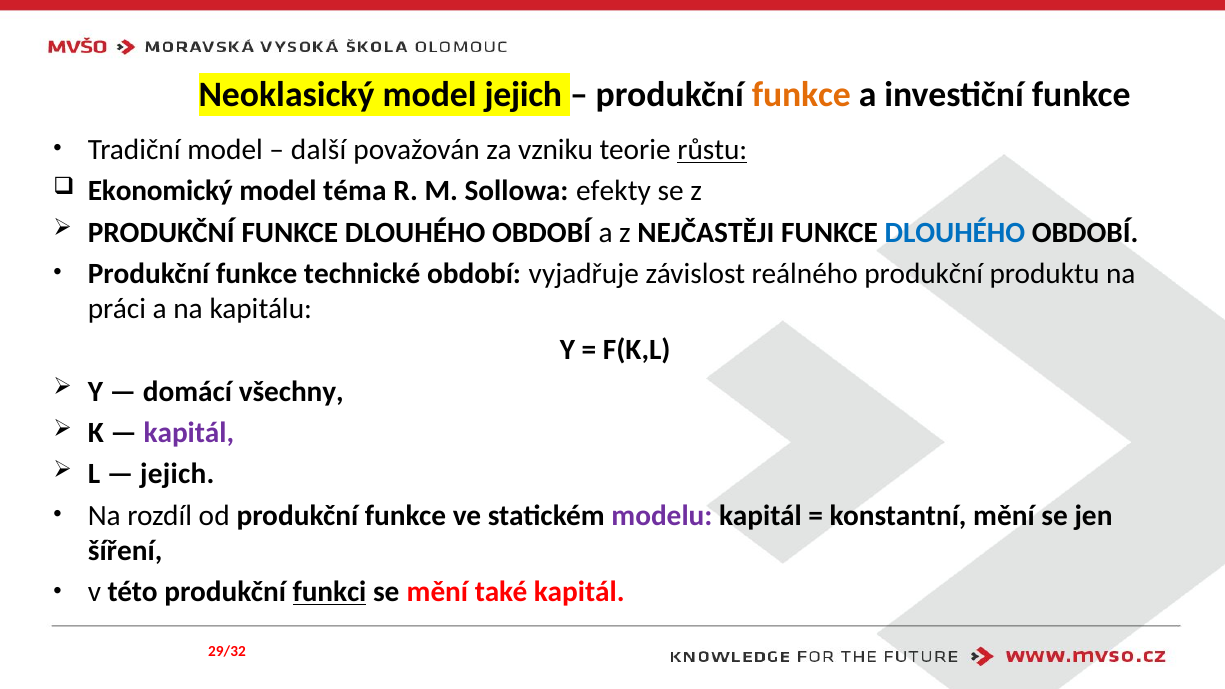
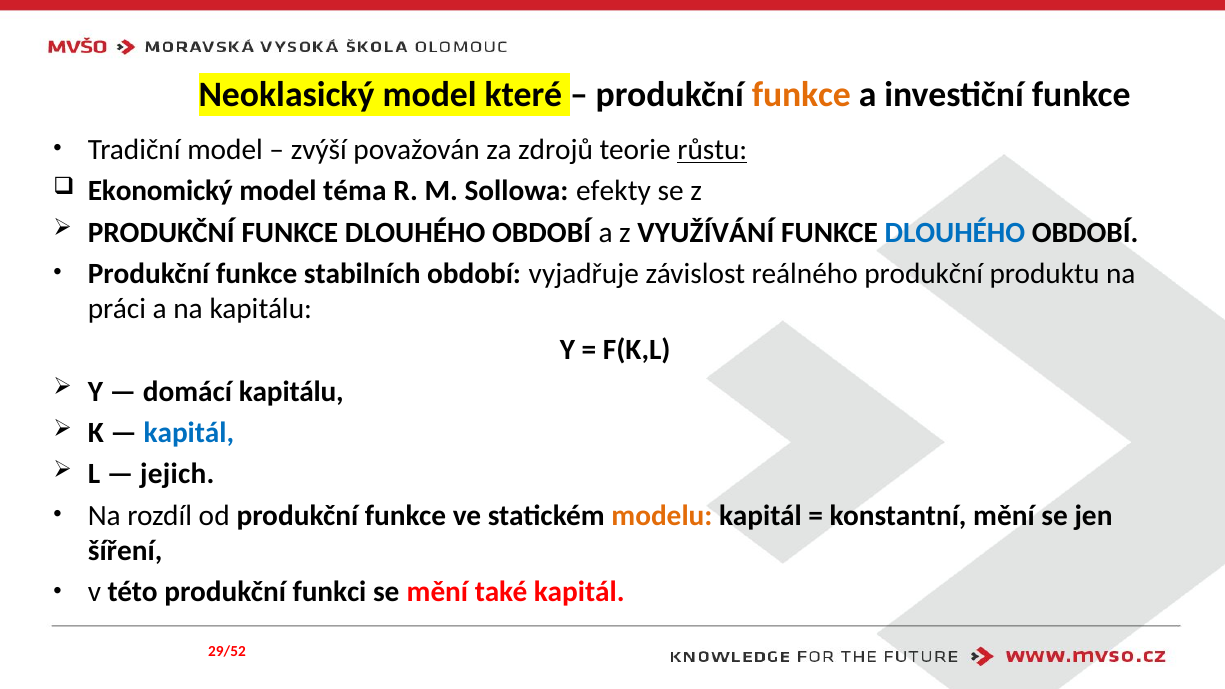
model jejich: jejich -> které
další: další -> zvýší
vzniku: vzniku -> zdrojů
NEJČASTĚJI: NEJČASTĚJI -> VYUŽÍVÁNÍ
technické: technické -> stabilních
domácí všechny: všechny -> kapitálu
kapitál at (189, 433) colour: purple -> blue
modelu colour: purple -> orange
funkci underline: present -> none
29/32: 29/32 -> 29/52
